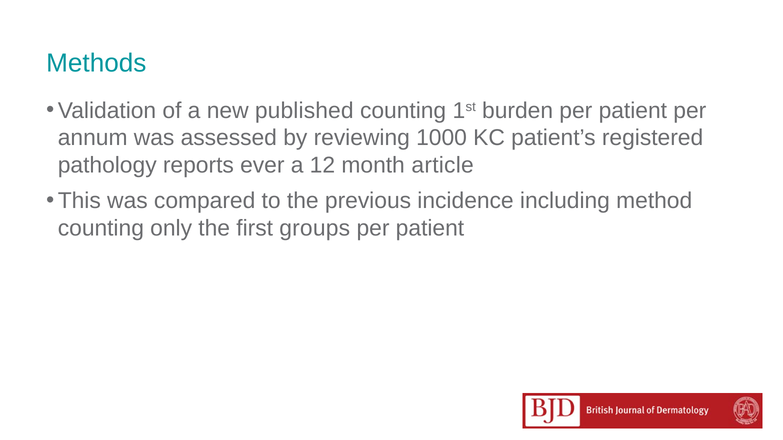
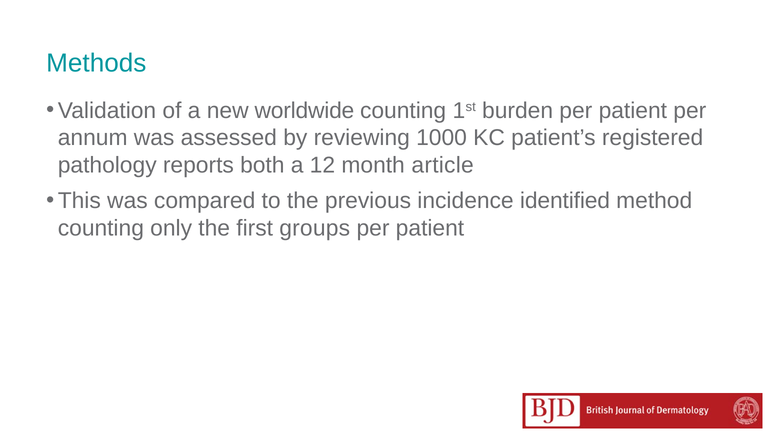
published: published -> worldwide
ever: ever -> both
including: including -> identified
